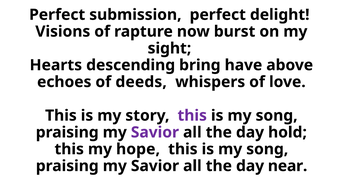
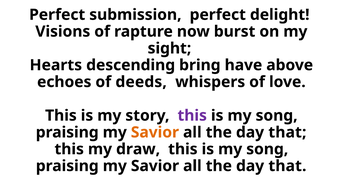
Savior at (155, 132) colour: purple -> orange
hold at (287, 132): hold -> that
hope: hope -> draw
near at (288, 166): near -> that
